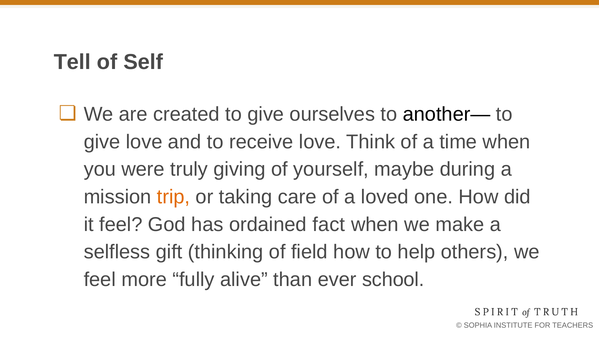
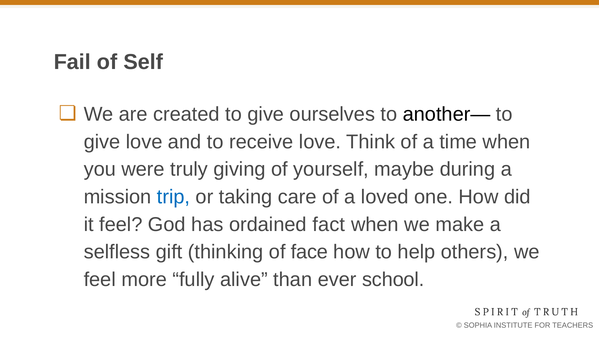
Tell: Tell -> Fail
trip colour: orange -> blue
field: field -> face
